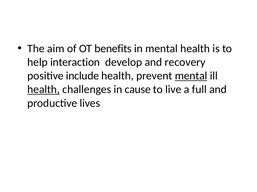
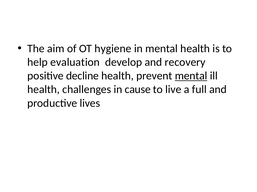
benefits: benefits -> hygiene
interaction: interaction -> evaluation
include: include -> decline
health at (44, 90) underline: present -> none
